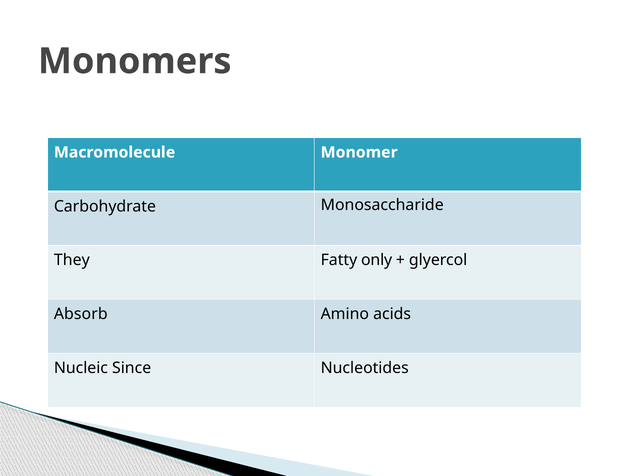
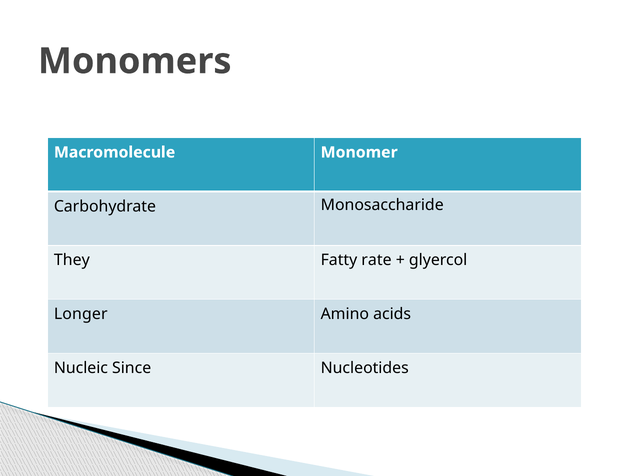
only: only -> rate
Absorb: Absorb -> Longer
